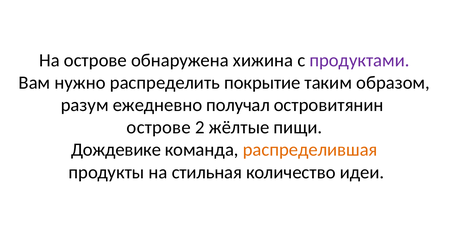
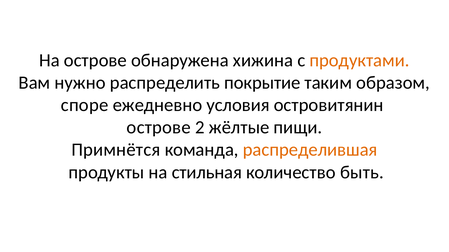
продуктами colour: purple -> orange
разум: разум -> споре
получал: получал -> условия
Дождевике: Дождевике -> Примнётся
идеи: идеи -> быть
